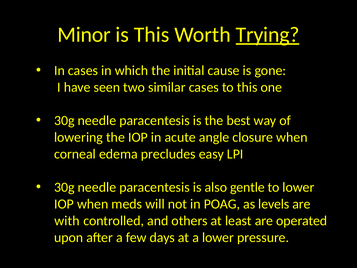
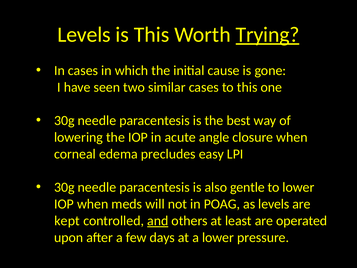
Minor at (84, 35): Minor -> Levels
with: with -> kept
and underline: none -> present
